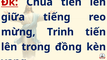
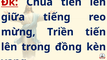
Trinh: Trinh -> Triền
